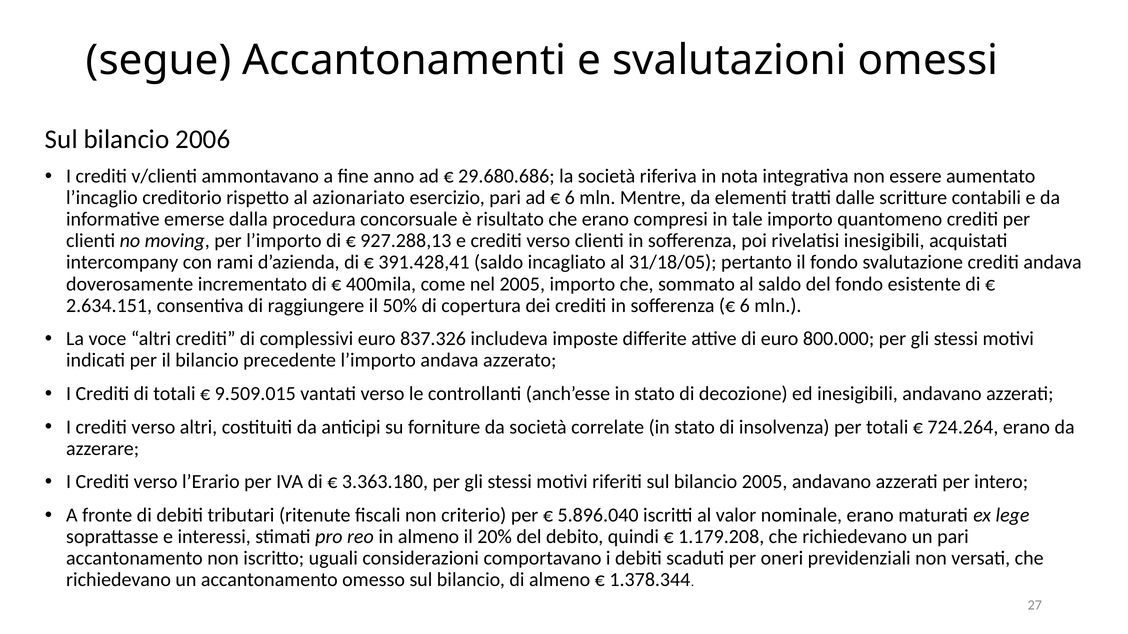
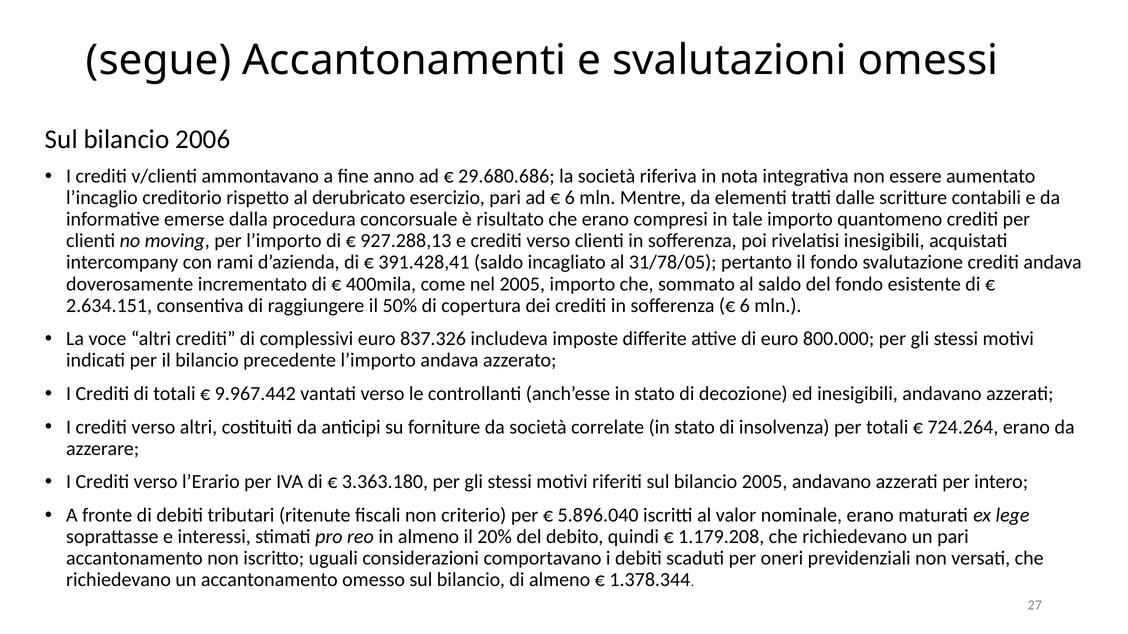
azionariato: azionariato -> derubricato
31/18/05: 31/18/05 -> 31/78/05
9.509.015: 9.509.015 -> 9.967.442
